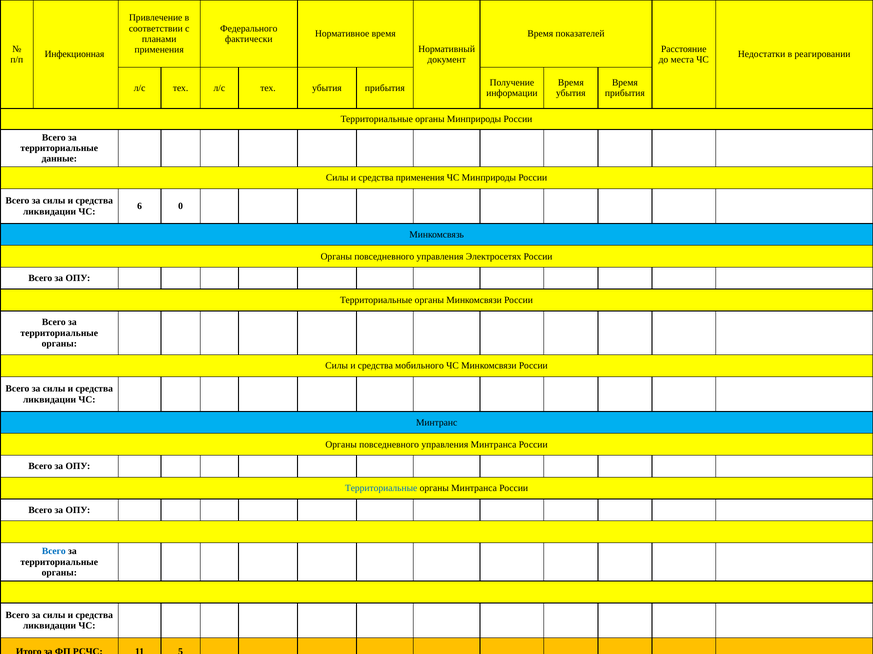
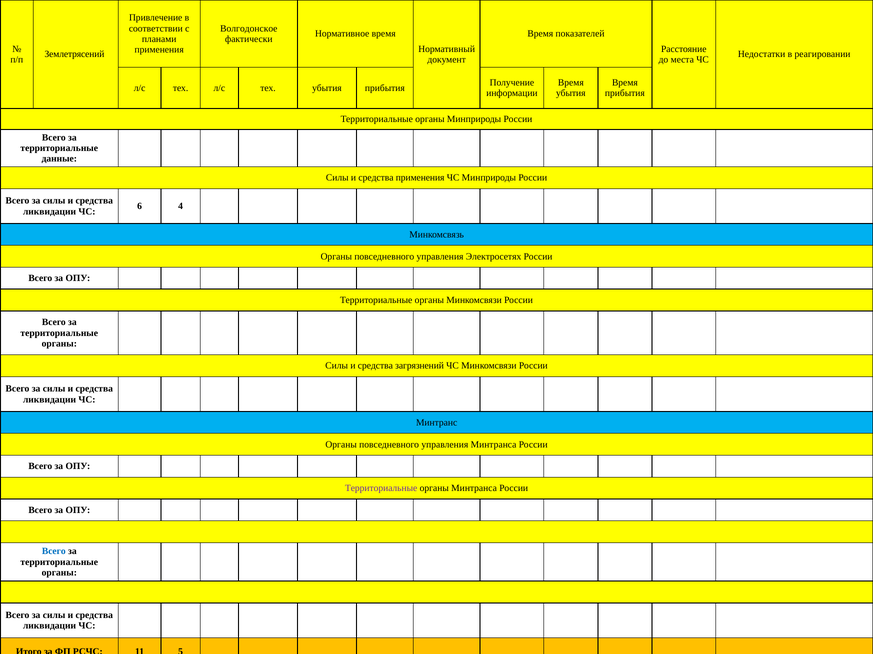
Федерального: Федерального -> Волгодонское
Инфекционная: Инфекционная -> Землетрясений
0: 0 -> 4
мобильного: мобильного -> загрязнений
Территориальные at (381, 489) colour: blue -> purple
